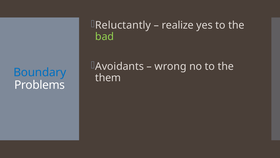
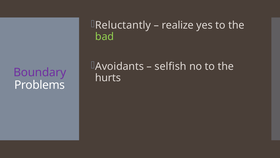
wrong: wrong -> selfish
Boundary colour: blue -> purple
them: them -> hurts
